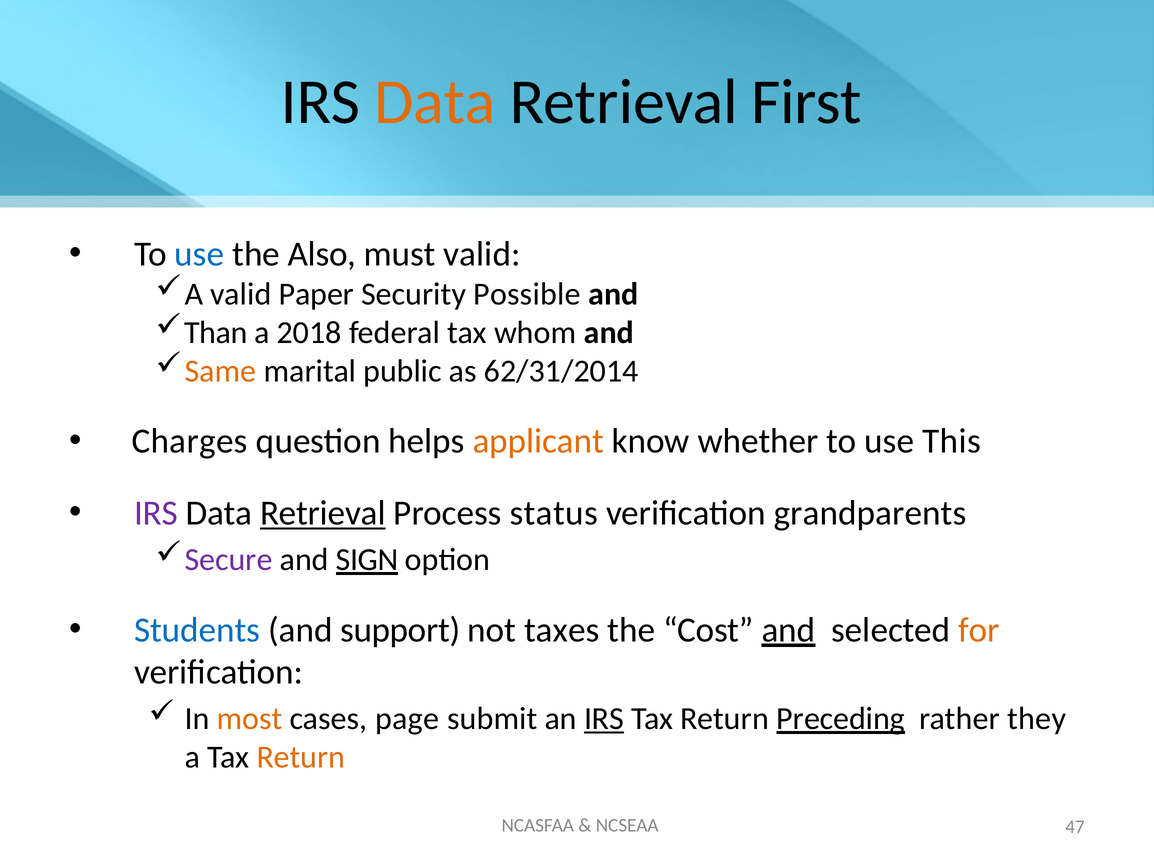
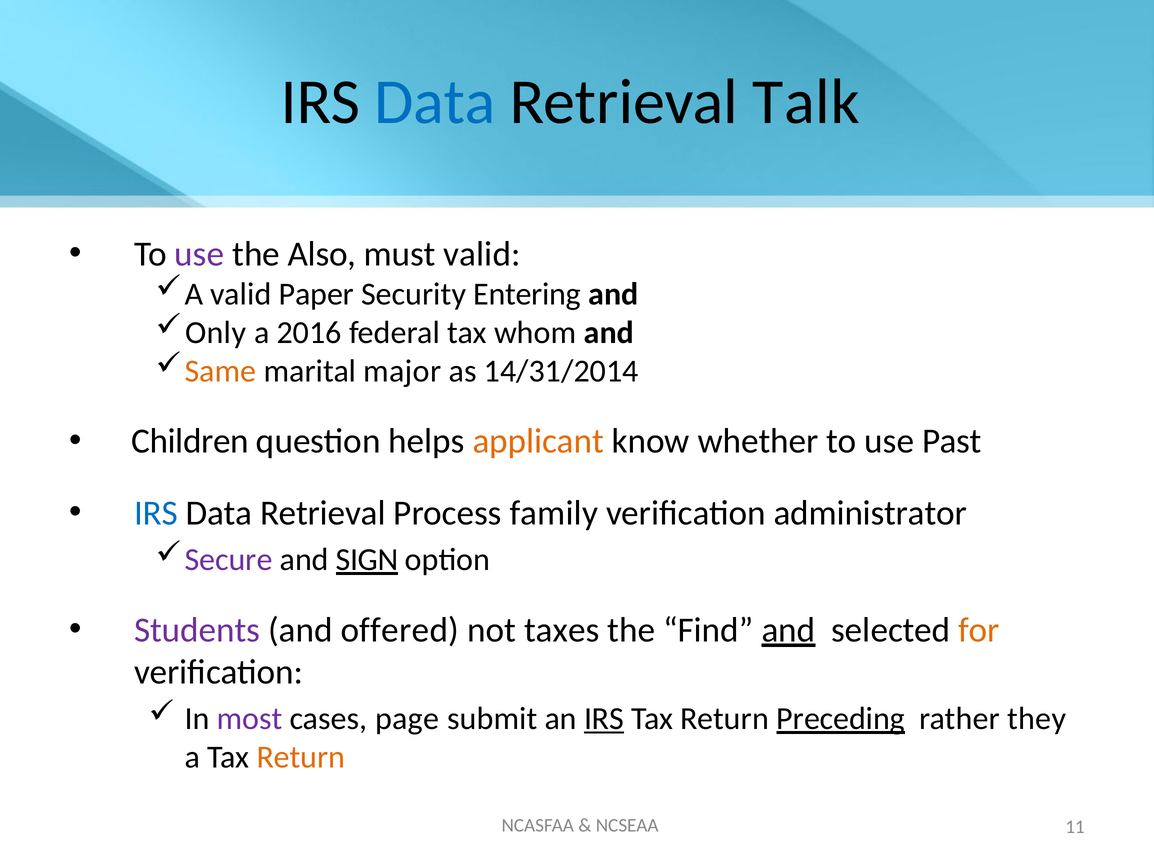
Data at (435, 102) colour: orange -> blue
First: First -> Talk
use at (199, 254) colour: blue -> purple
Possible: Possible -> Entering
Than: Than -> Only
2018: 2018 -> 2016
public: public -> major
62/31/2014: 62/31/2014 -> 14/31/2014
Charges: Charges -> Children
This: This -> Past
IRS at (156, 513) colour: purple -> blue
Retrieval at (323, 513) underline: present -> none
status: status -> family
grandparents: grandparents -> administrator
Students colour: blue -> purple
support: support -> offered
Cost: Cost -> Find
most colour: orange -> purple
47: 47 -> 11
